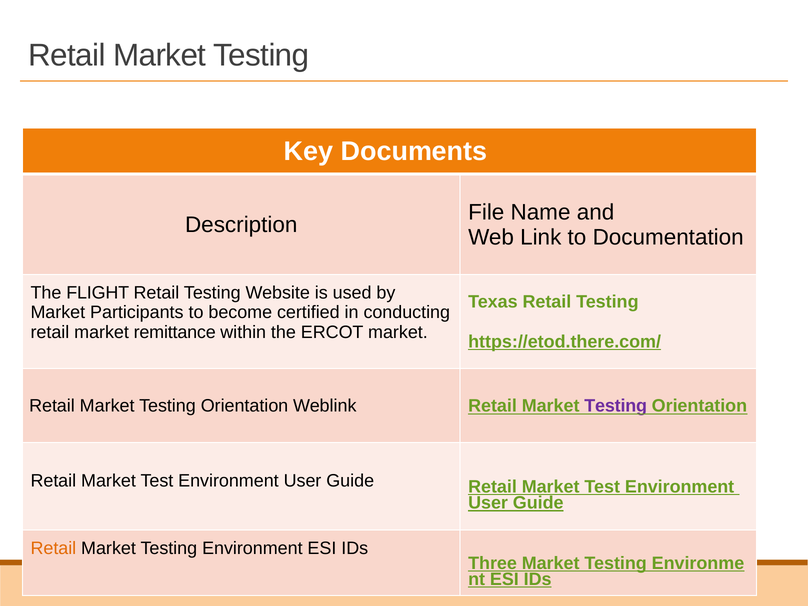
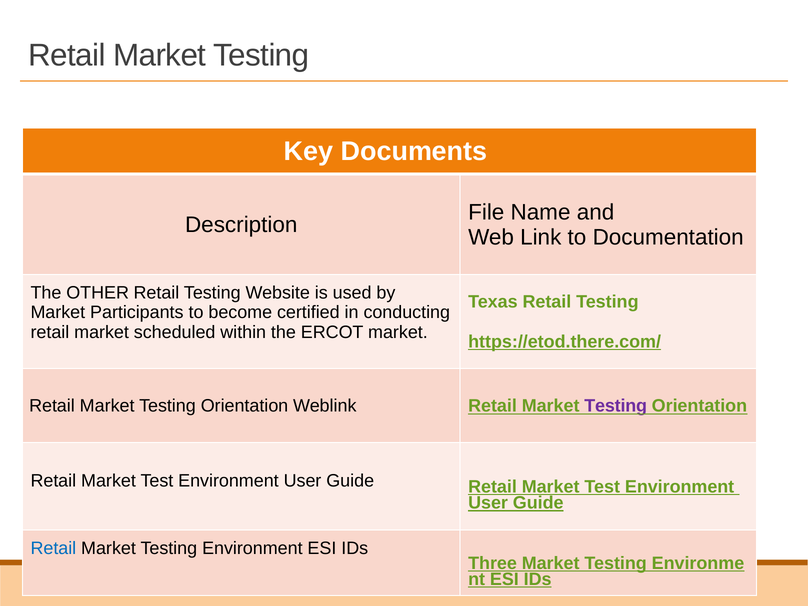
FLIGHT: FLIGHT -> OTHER
remittance: remittance -> scheduled
Retail at (53, 548) colour: orange -> blue
